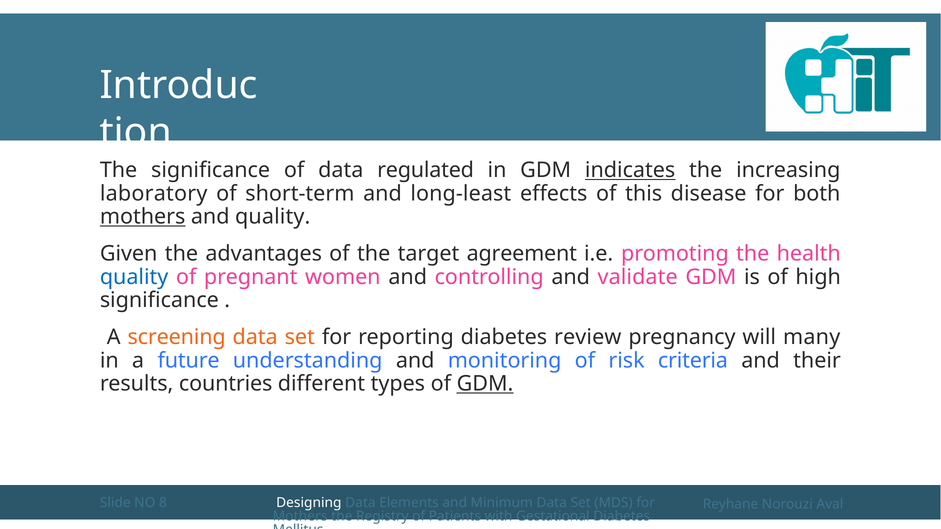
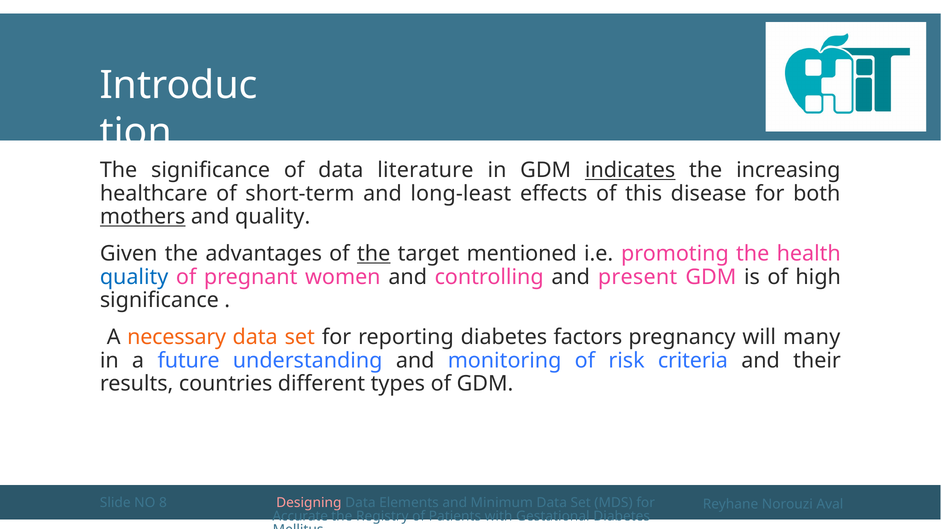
regulated: regulated -> literature
laboratory: laboratory -> healthcare
the at (374, 254) underline: none -> present
agreement: agreement -> mentioned
validate: validate -> present
screening: screening -> necessary
review: review -> factors
GDM at (485, 384) underline: present -> none
Designing colour: white -> pink
Mothers at (300, 516): Mothers -> Accurate
